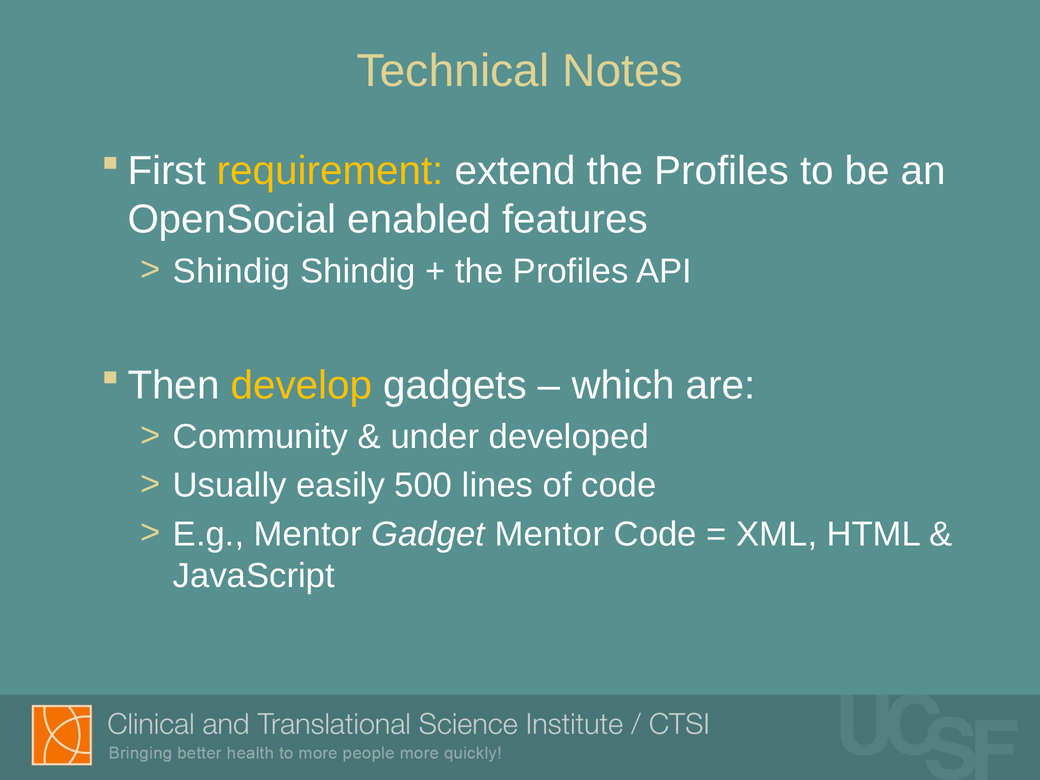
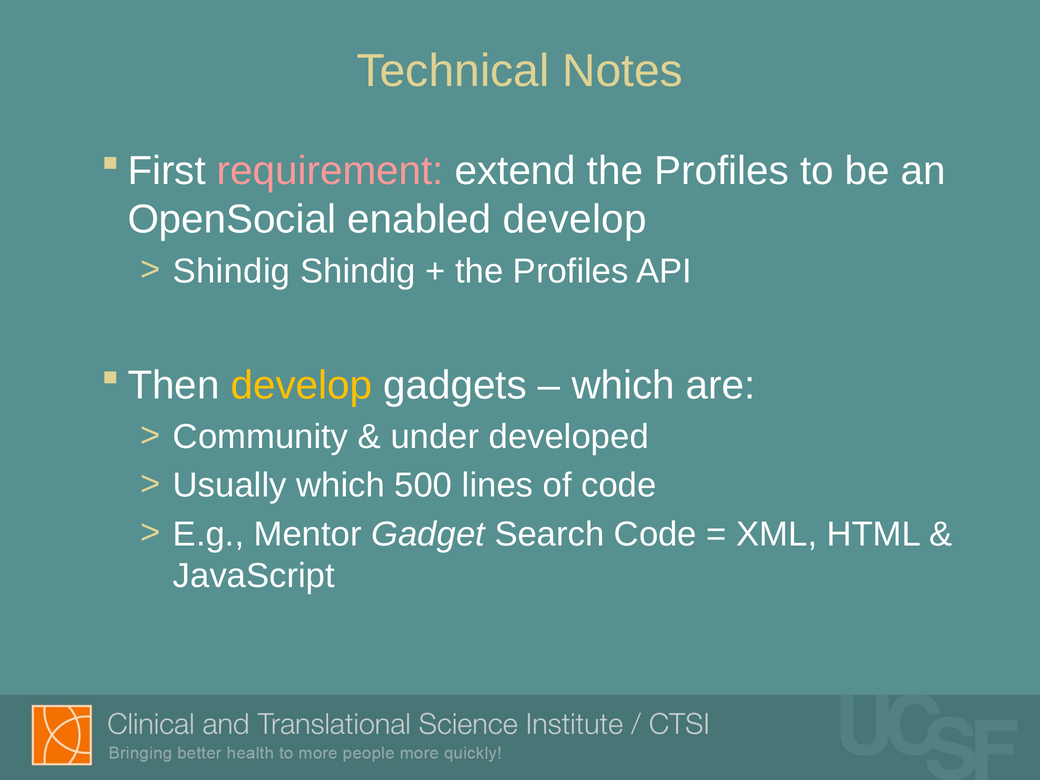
requirement colour: yellow -> pink
enabled features: features -> develop
Usually easily: easily -> which
Gadget Mentor: Mentor -> Search
